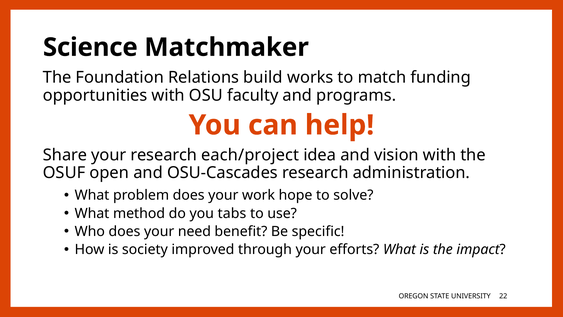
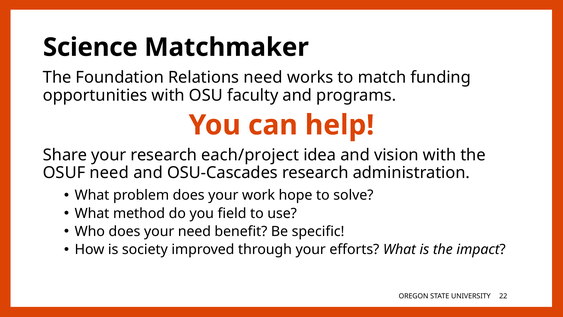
Relations build: build -> need
OSUF open: open -> need
tabs: tabs -> field
